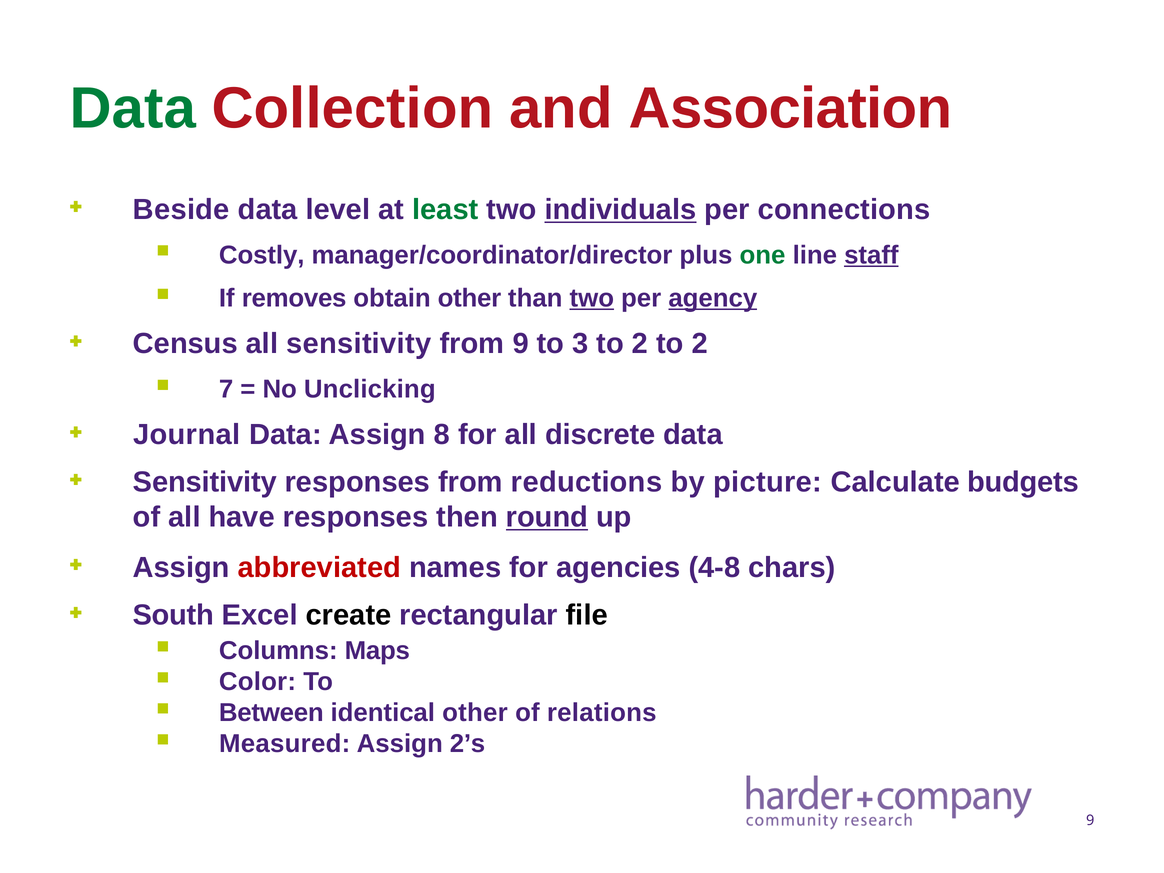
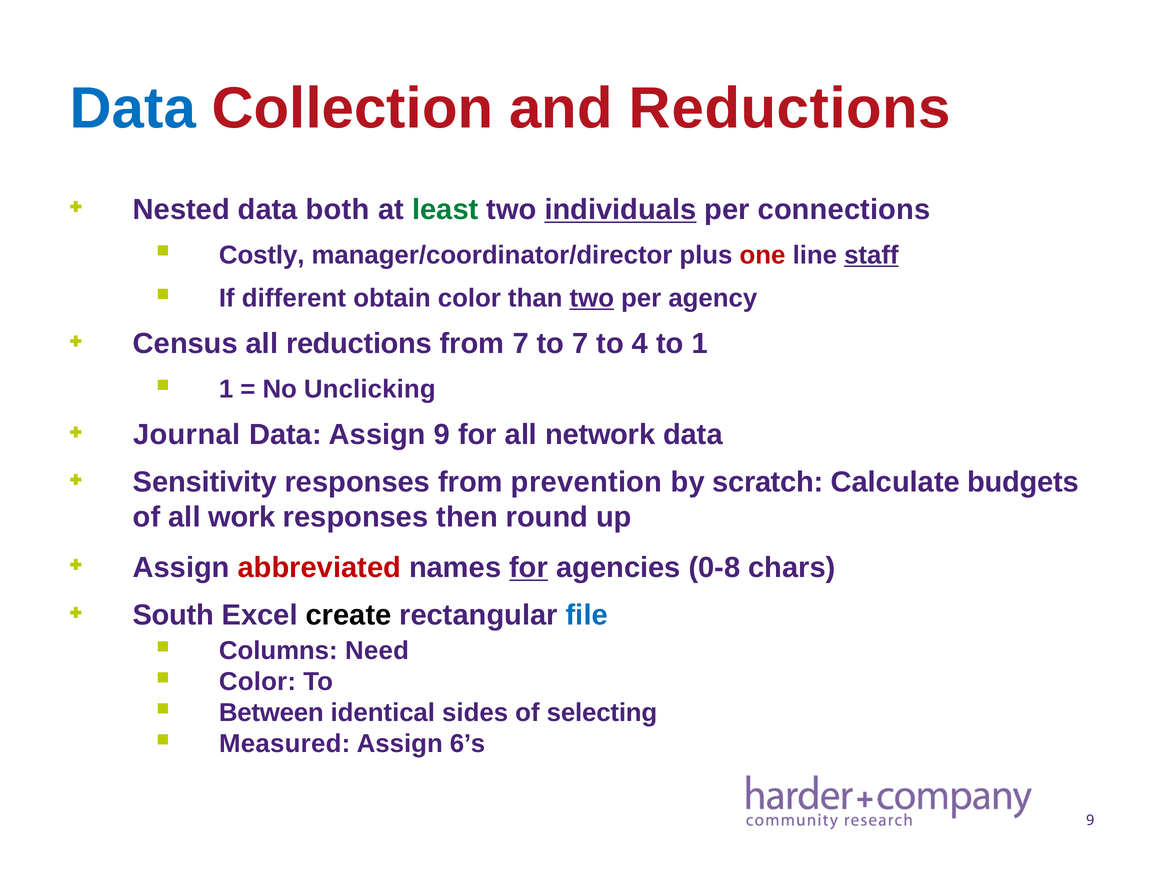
Data at (133, 109) colour: green -> blue
and Association: Association -> Reductions
Beside: Beside -> Nested
level: level -> both
one colour: green -> red
removes: removes -> different
obtain other: other -> color
agency underline: present -> none
all sensitivity: sensitivity -> reductions
from 9: 9 -> 7
to 3: 3 -> 7
2 at (640, 344): 2 -> 4
2 at (700, 344): 2 -> 1
7 at (226, 389): 7 -> 1
Assign 8: 8 -> 9
discrete: discrete -> network
reductions: reductions -> prevention
picture: picture -> scratch
have: have -> work
round underline: present -> none
for at (529, 568) underline: none -> present
4-8: 4-8 -> 0-8
file colour: black -> blue
Maps: Maps -> Need
identical other: other -> sides
relations: relations -> selecting
2’s: 2’s -> 6’s
